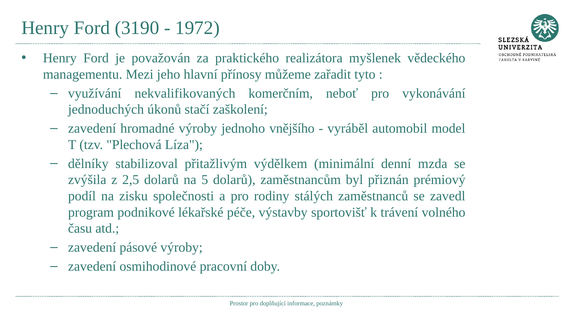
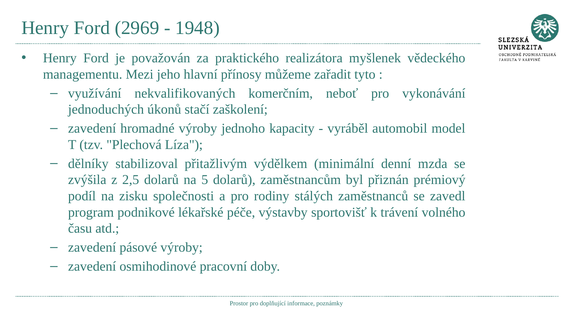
3190: 3190 -> 2969
1972: 1972 -> 1948
vnějšího: vnějšího -> kapacity
